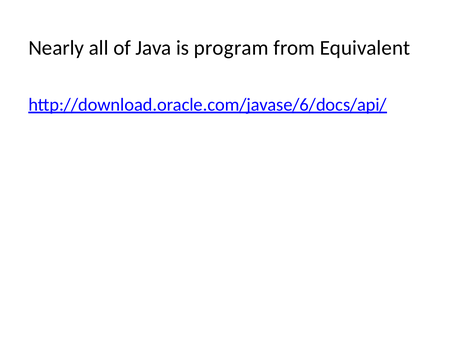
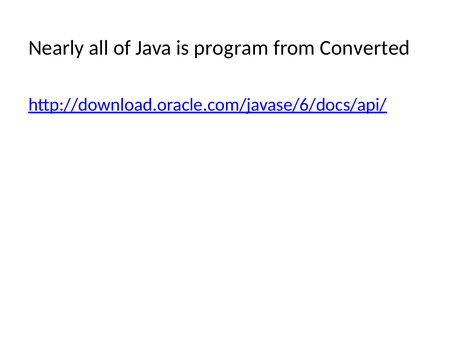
Equivalent: Equivalent -> Converted
